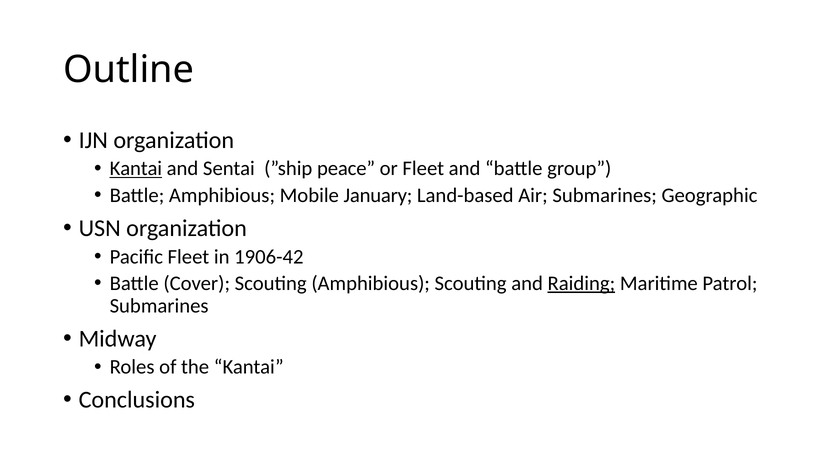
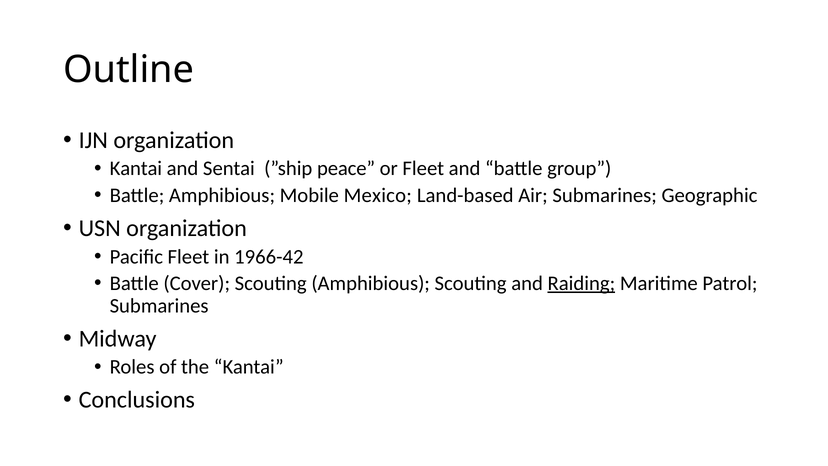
Kantai at (136, 169) underline: present -> none
January: January -> Mexico
1906-42: 1906-42 -> 1966-42
